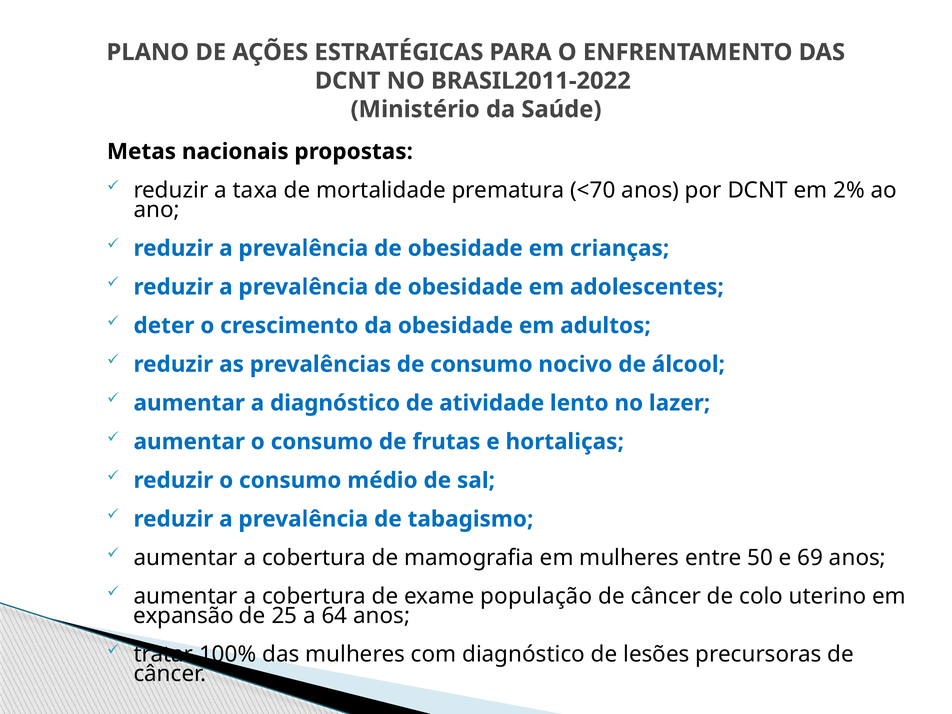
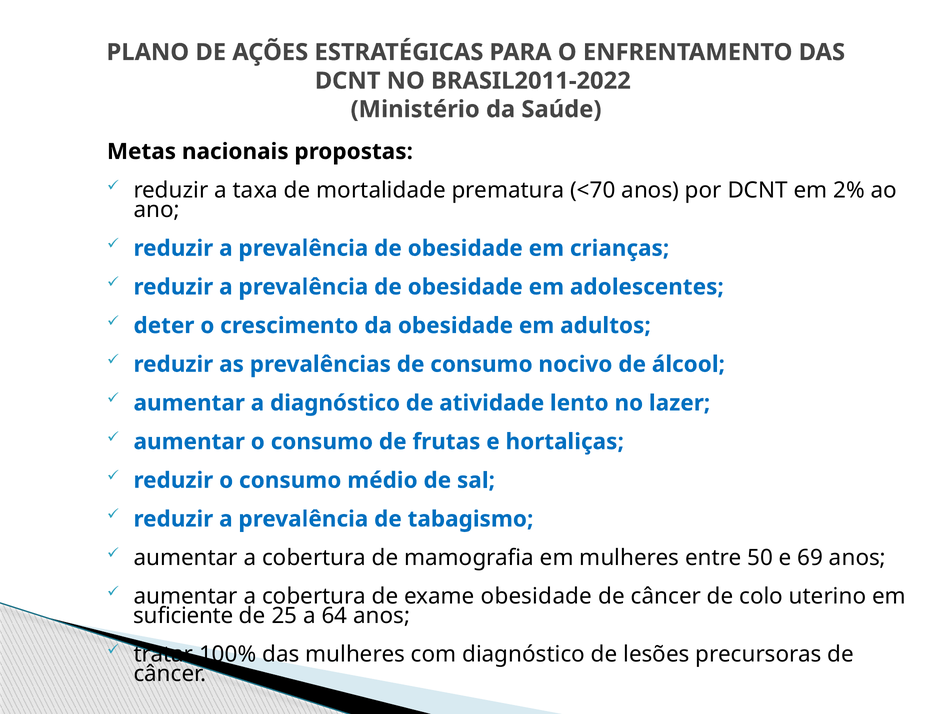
exame população: população -> obesidade
expansão: expansão -> suficiente
